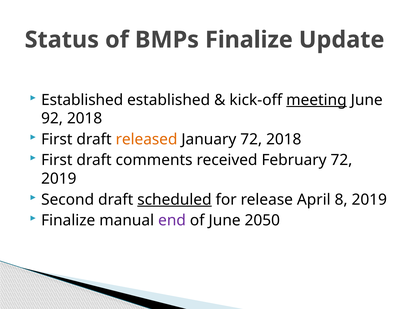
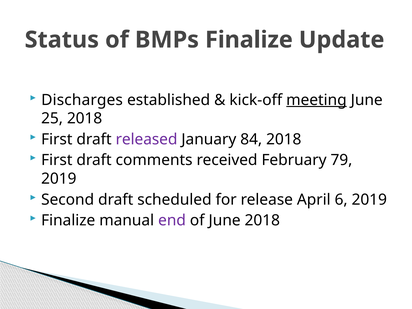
Established at (82, 100): Established -> Discharges
92: 92 -> 25
released colour: orange -> purple
January 72: 72 -> 84
February 72: 72 -> 79
scheduled underline: present -> none
8: 8 -> 6
June 2050: 2050 -> 2018
